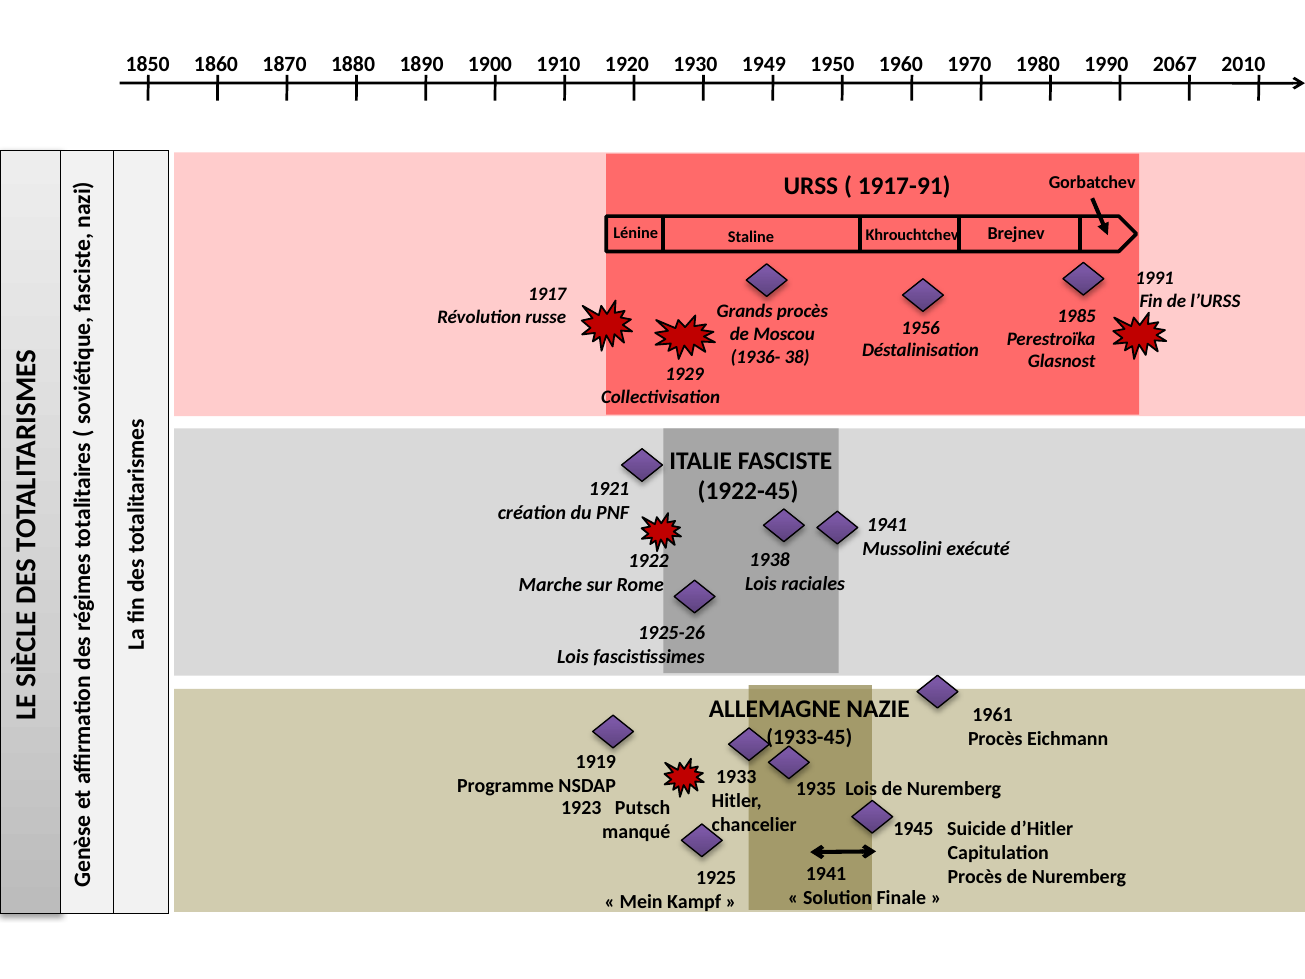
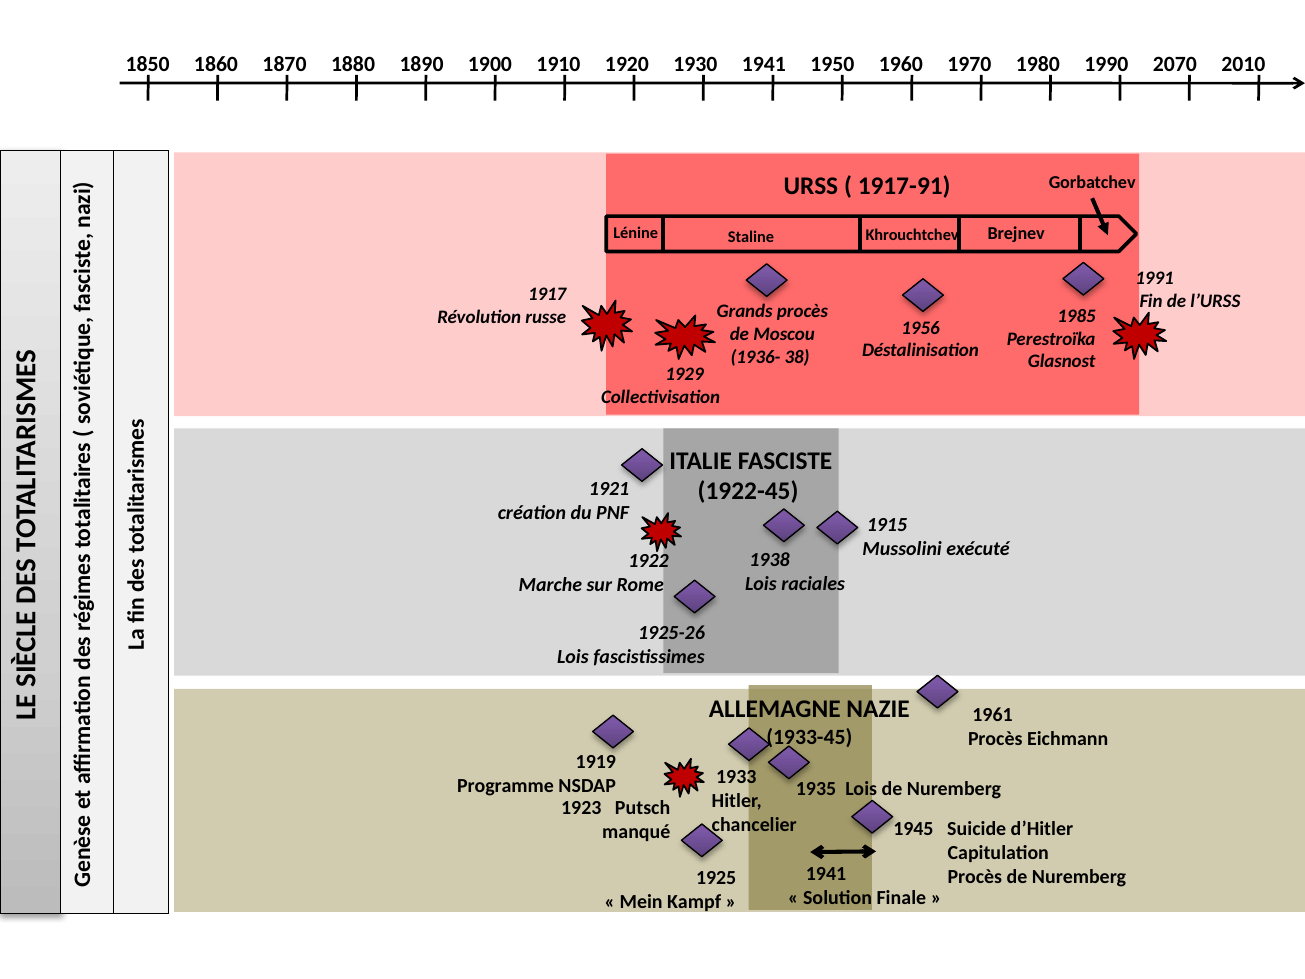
1930 1949: 1949 -> 1941
2067: 2067 -> 2070
1941 at (887, 525): 1941 -> 1915
